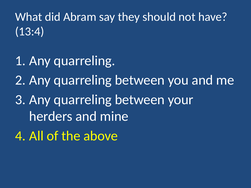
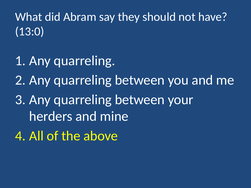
13:4: 13:4 -> 13:0
